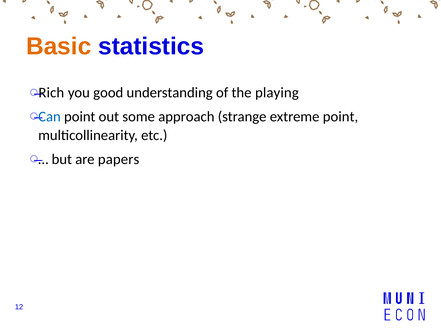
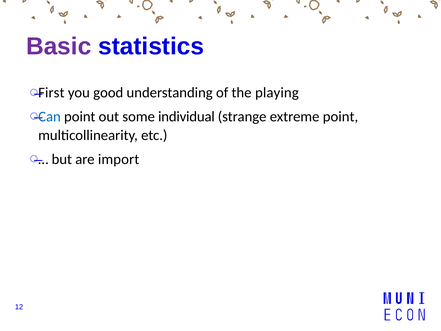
Basic colour: orange -> purple
Rich: Rich -> First
approach: approach -> individual
papers: papers -> import
